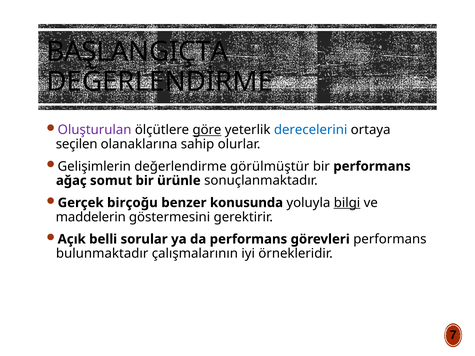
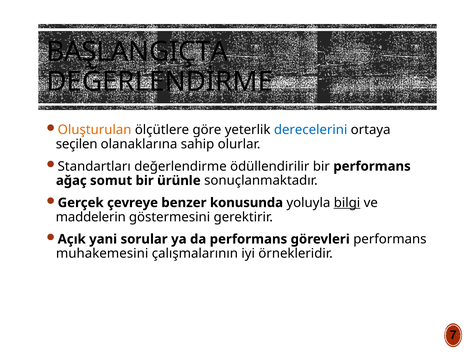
Oluşturulan colour: purple -> orange
göre underline: present -> none
Gelişimlerin: Gelişimlerin -> Standartları
görülmüştür: görülmüştür -> ödüllendirilir
birçoğu: birçoğu -> çevreye
belli: belli -> yani
bulunmaktadır: bulunmaktadır -> muhakemesini
